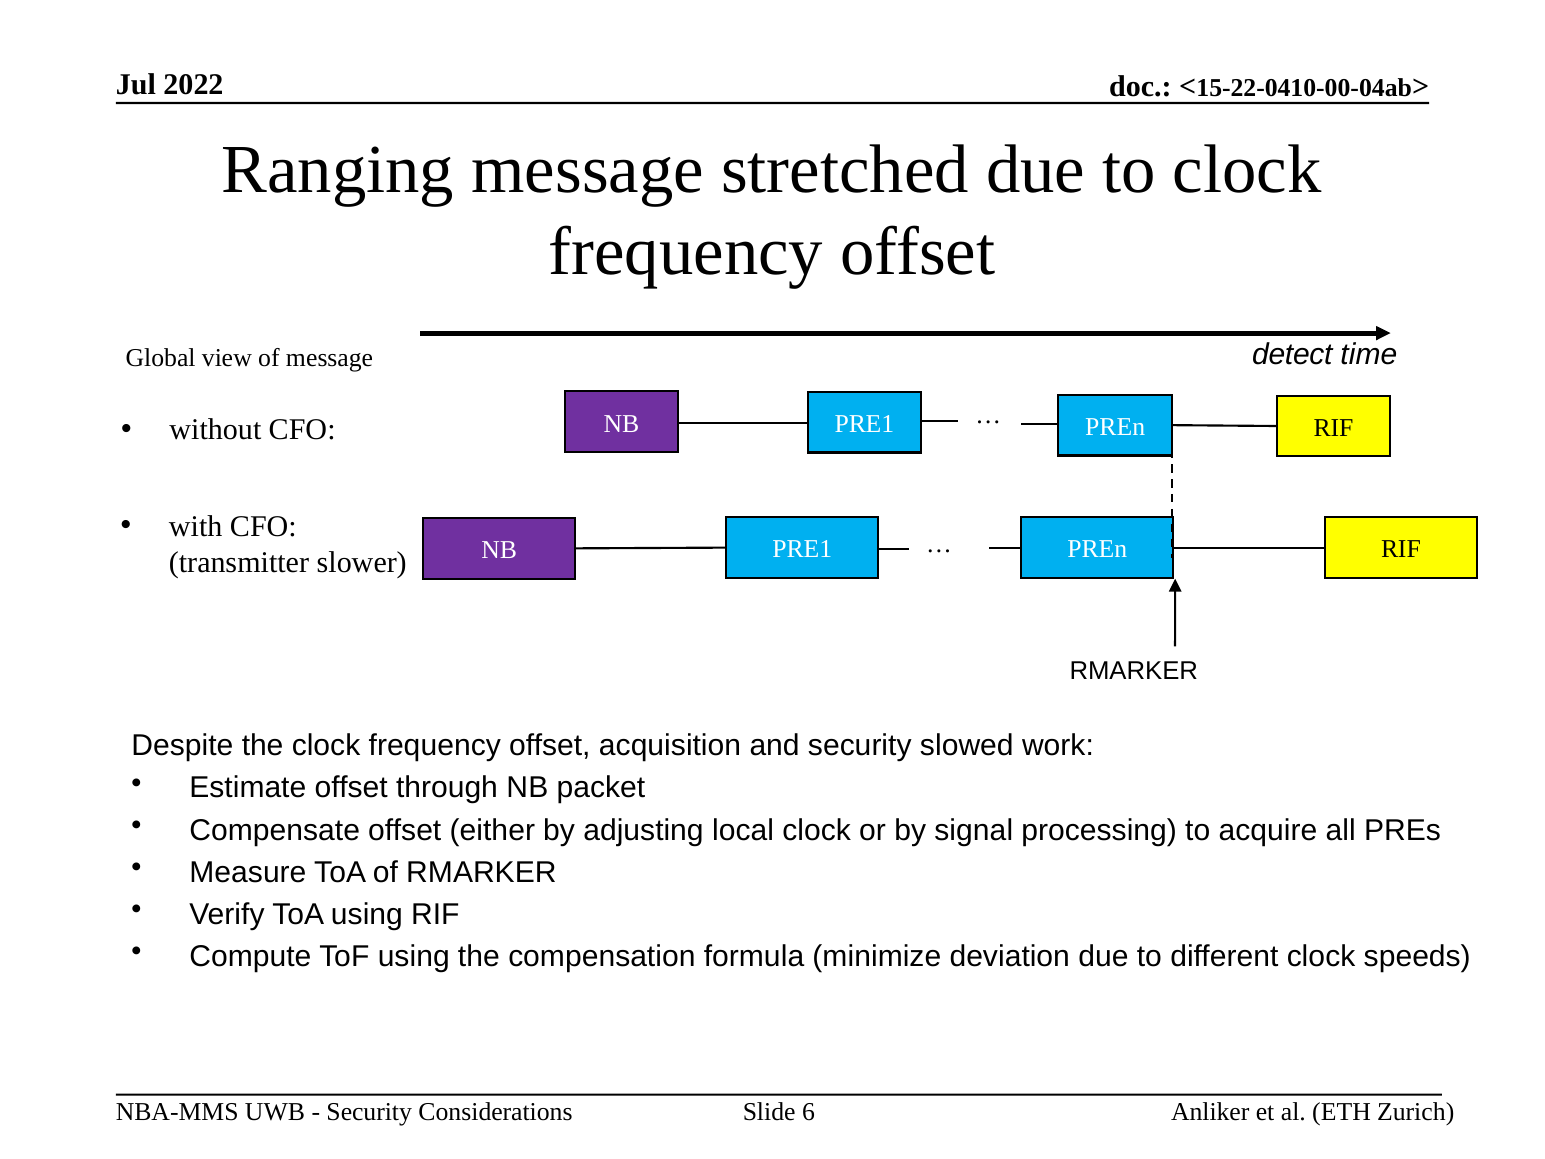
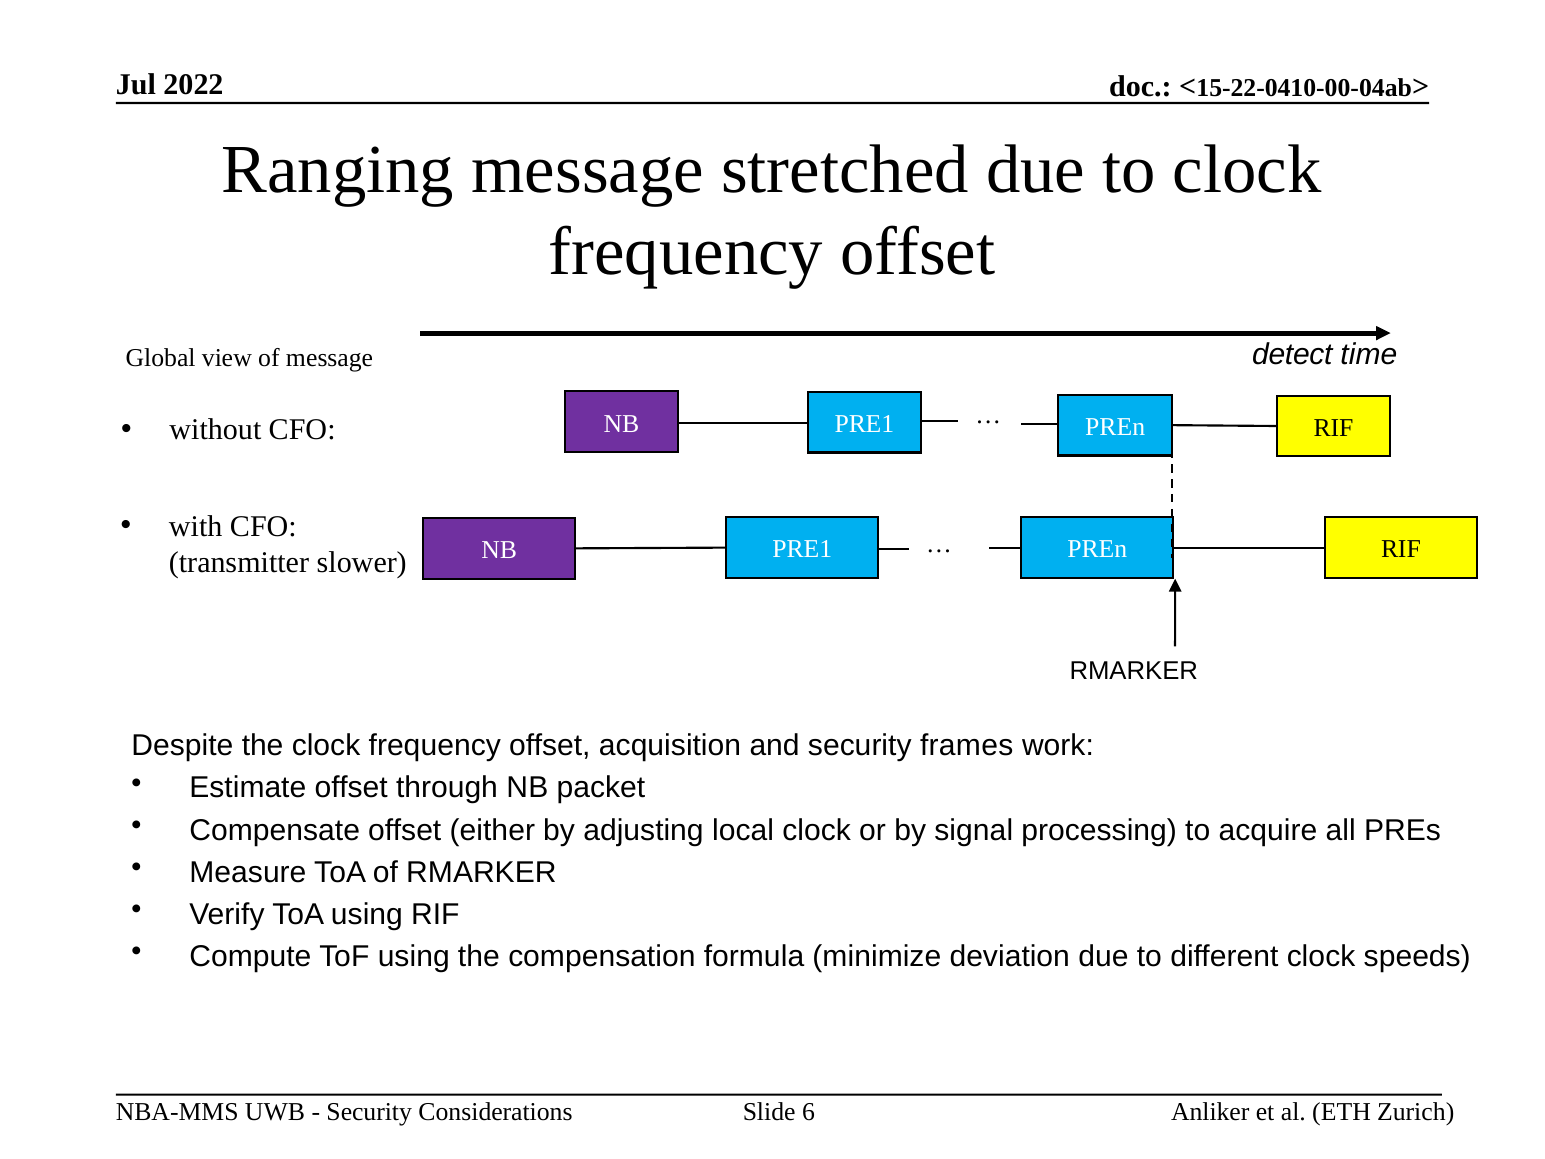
slowed: slowed -> frames
